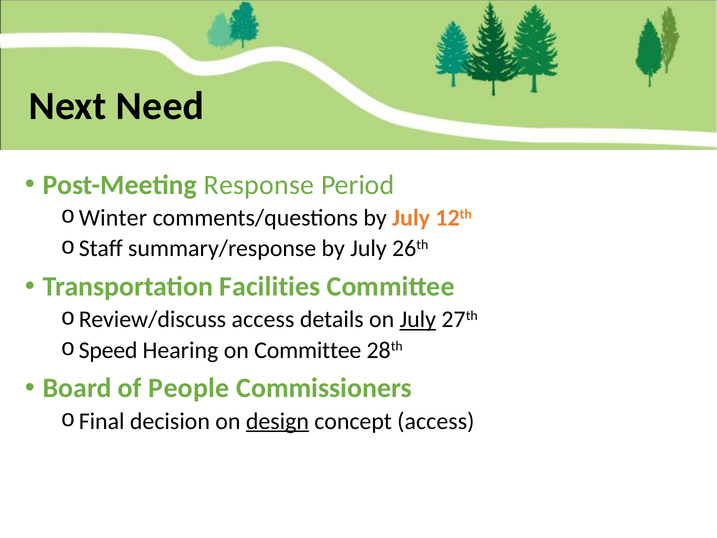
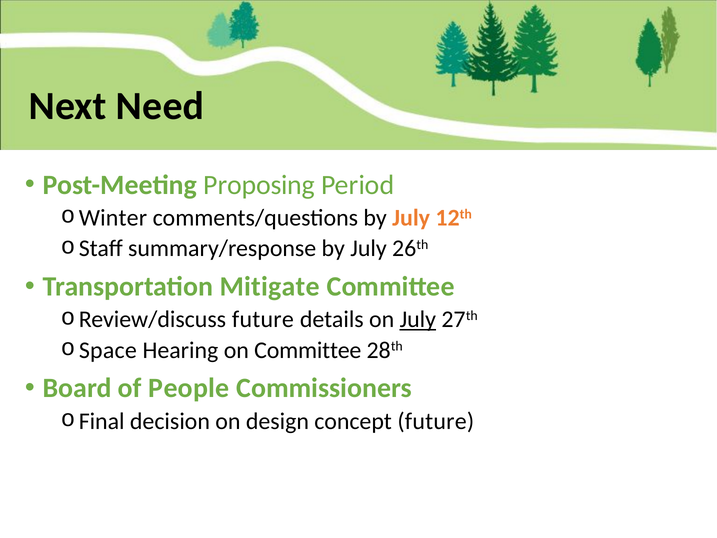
Response: Response -> Proposing
Facilities: Facilities -> Mitigate
Review/discuss access: access -> future
Speed: Speed -> Space
design underline: present -> none
concept access: access -> future
